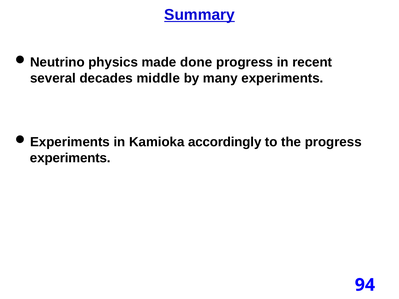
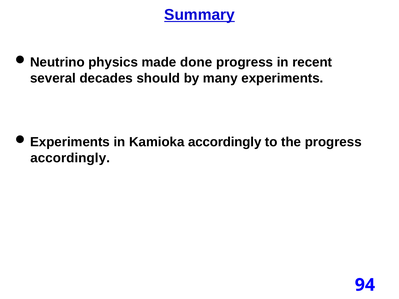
middle: middle -> should
experiments at (70, 158): experiments -> accordingly
